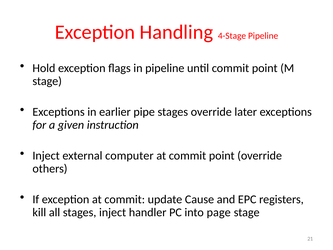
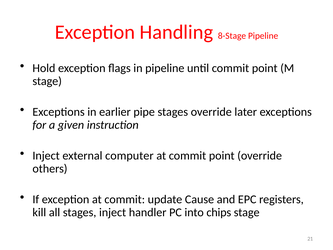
4-Stage: 4-Stage -> 8-Stage
page: page -> chips
